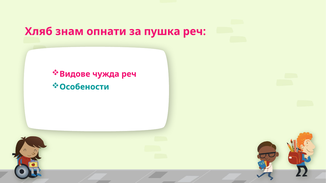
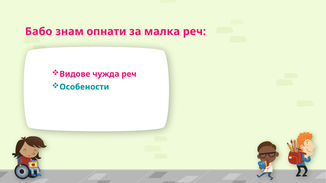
Хляб: Хляб -> Бабо
пушка: пушка -> малка
